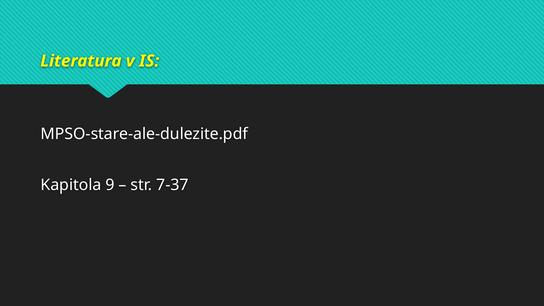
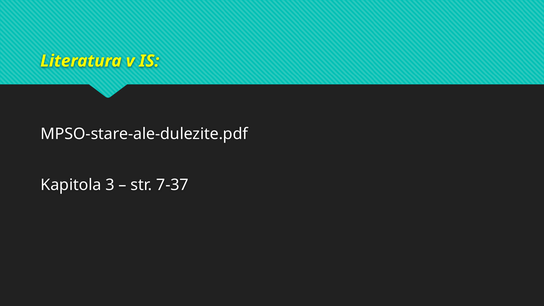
9: 9 -> 3
